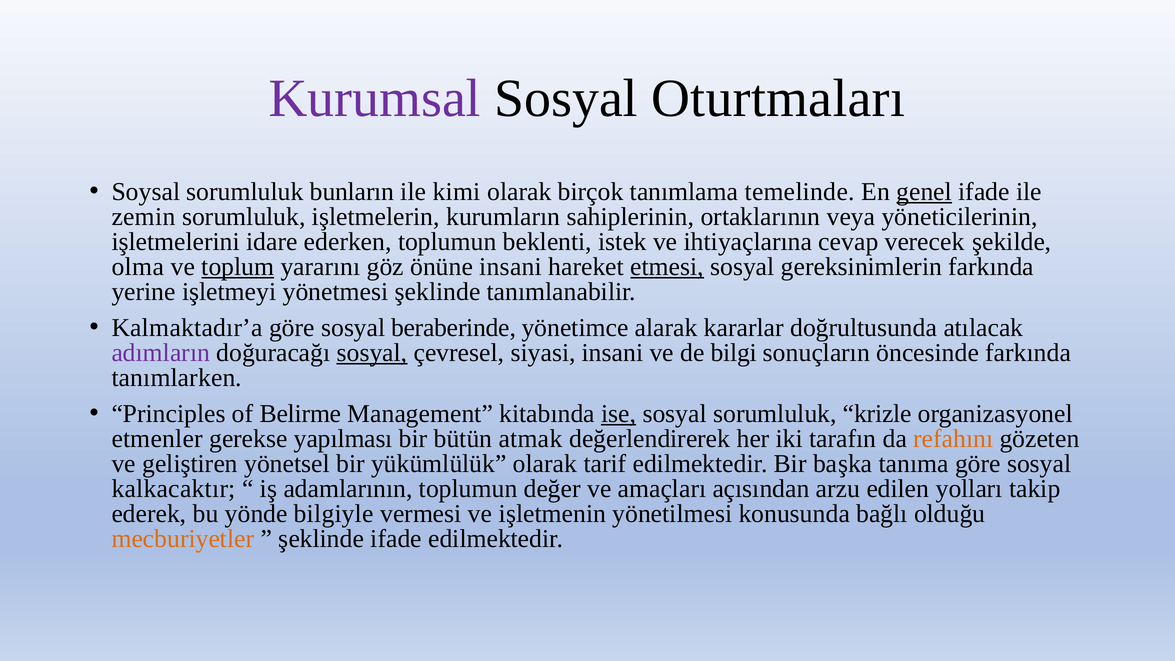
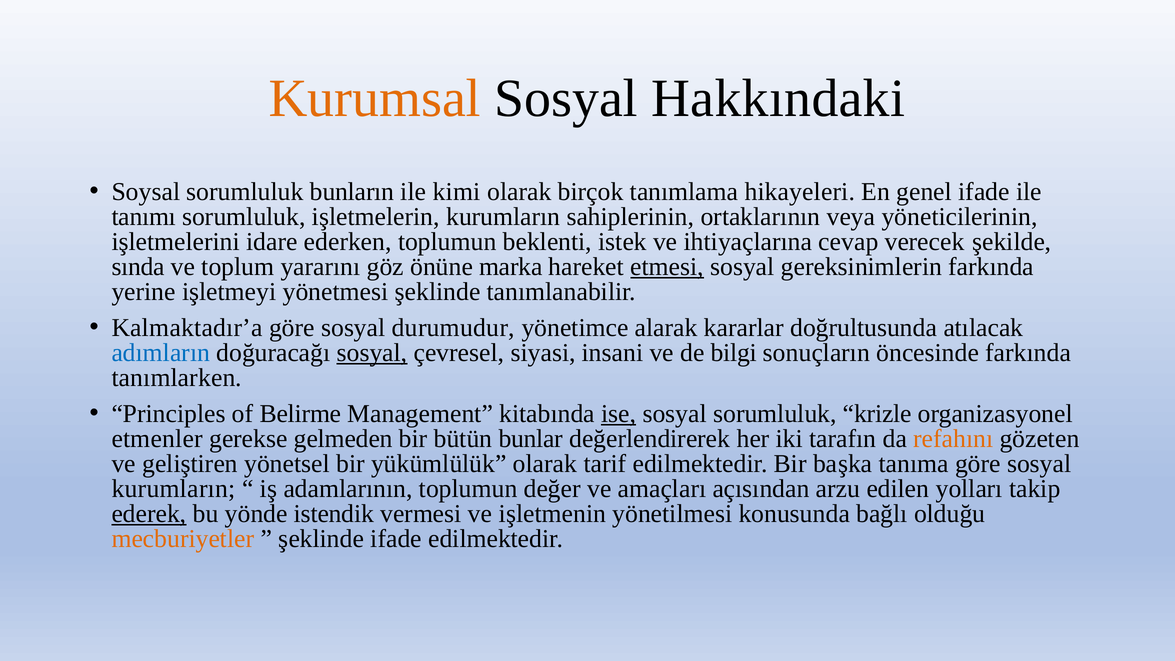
Kurumsal colour: purple -> orange
Oturtmaları: Oturtmaları -> Hakkındaki
temelinde: temelinde -> hikayeleri
genel underline: present -> none
zemin: zemin -> tanımı
olma: olma -> sında
toplum underline: present -> none
önüne insani: insani -> marka
beraberinde: beraberinde -> durumudur
adımların colour: purple -> blue
yapılması: yapılması -> gelmeden
atmak: atmak -> bunlar
kalkacaktır at (174, 489): kalkacaktır -> kurumların
ederek underline: none -> present
bilgiyle: bilgiyle -> istendik
